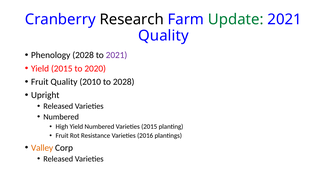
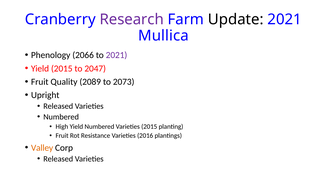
Research colour: black -> purple
Update colour: green -> black
Quality at (163, 36): Quality -> Mullica
Phenology 2028: 2028 -> 2066
2020: 2020 -> 2047
2010: 2010 -> 2089
to 2028: 2028 -> 2073
